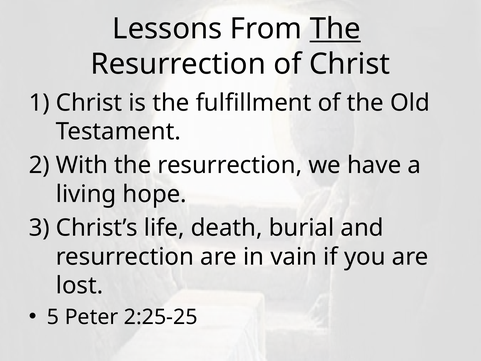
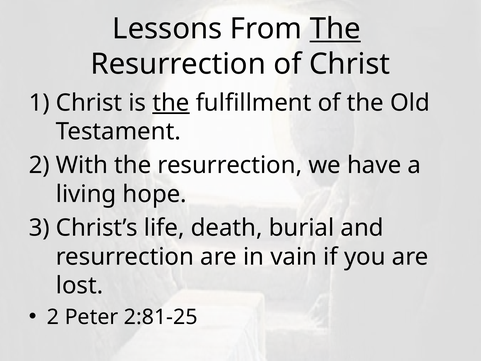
the at (171, 103) underline: none -> present
5 at (53, 317): 5 -> 2
2:25-25: 2:25-25 -> 2:81-25
